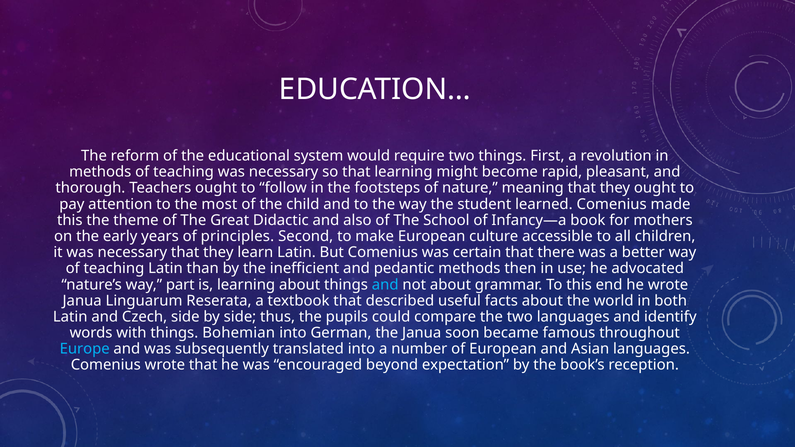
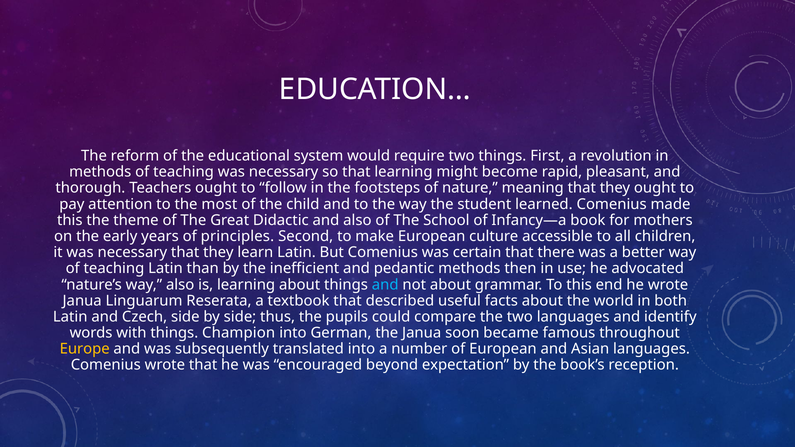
way part: part -> also
Bohemian: Bohemian -> Champion
Europe colour: light blue -> yellow
